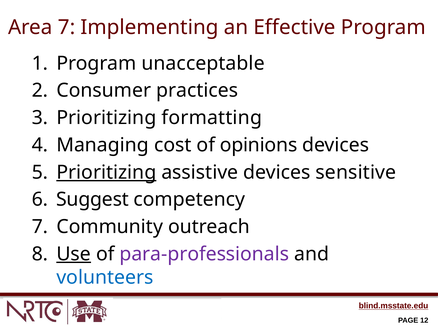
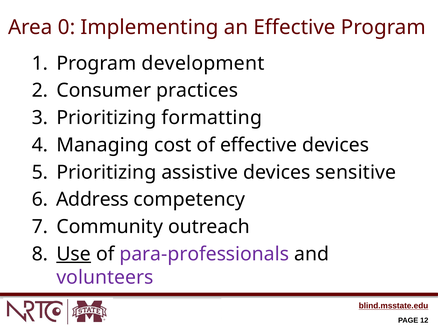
Area 7: 7 -> 0
unacceptable: unacceptable -> development
of opinions: opinions -> effective
Prioritizing at (106, 173) underline: present -> none
Suggest: Suggest -> Address
volunteers colour: blue -> purple
